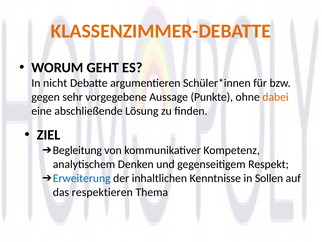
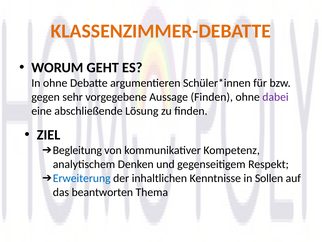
In nicht: nicht -> ohne
Aussage Punkte: Punkte -> Finden
dabei colour: orange -> purple
respektieren: respektieren -> beantworten
